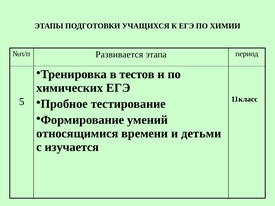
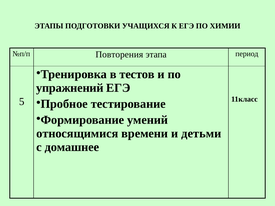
Развивается: Развивается -> Повторения
химических: химических -> упражнений
изучается: изучается -> домашнее
